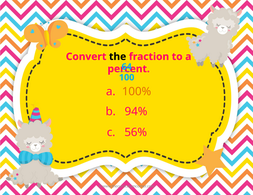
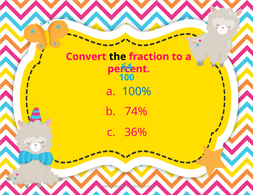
100% colour: orange -> blue
94%: 94% -> 74%
56%: 56% -> 36%
